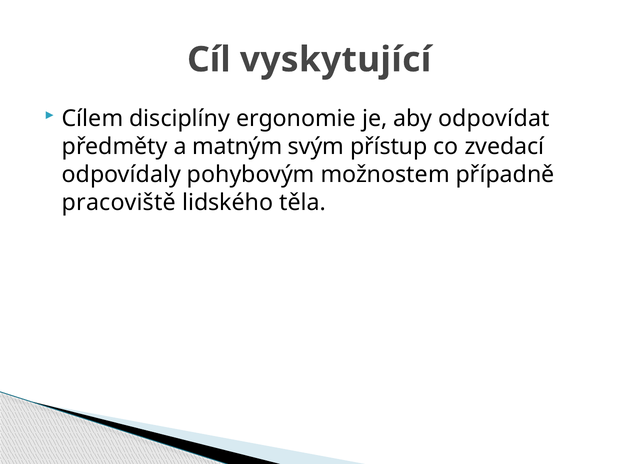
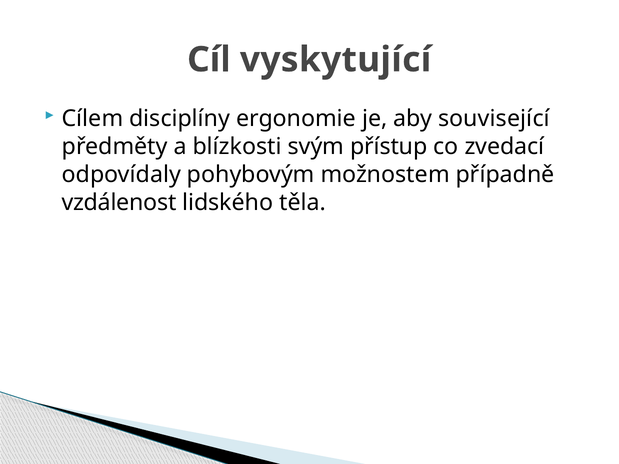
odpovídat: odpovídat -> související
matným: matným -> blízkosti
pracoviště: pracoviště -> vzdálenost
